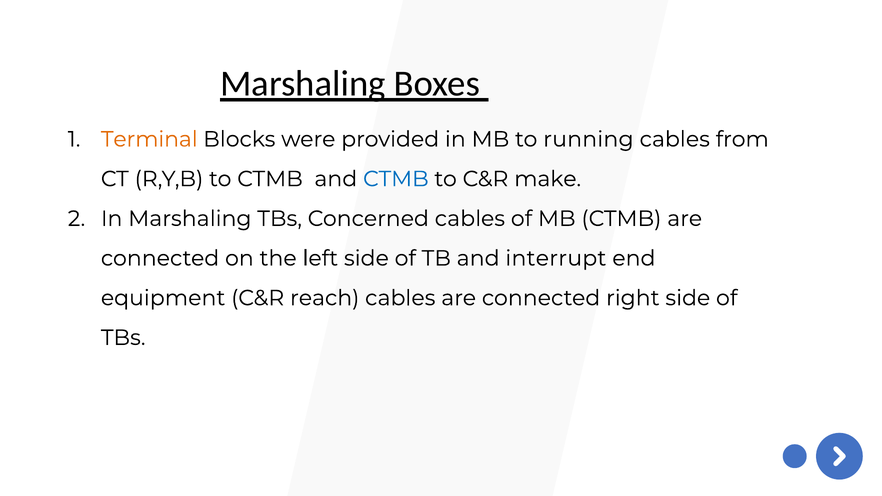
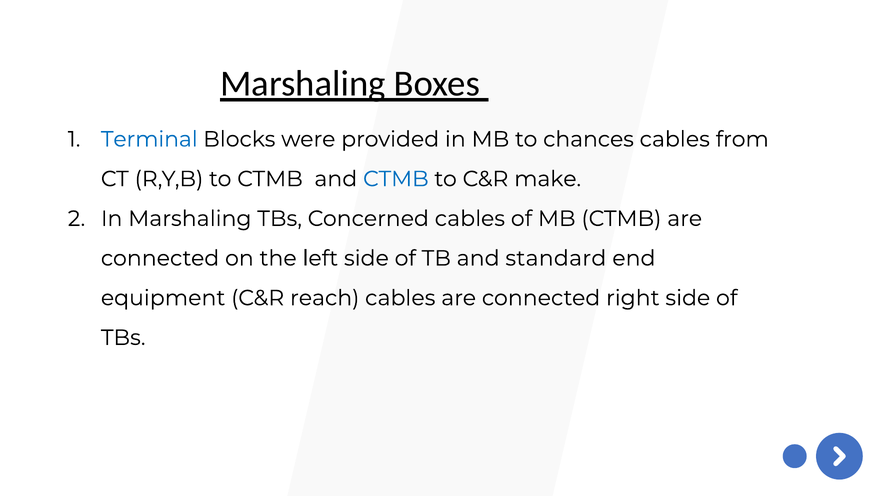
Terminal colour: orange -> blue
running: running -> chances
interrupt: interrupt -> standard
